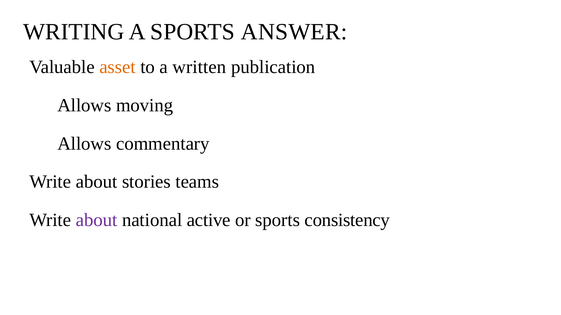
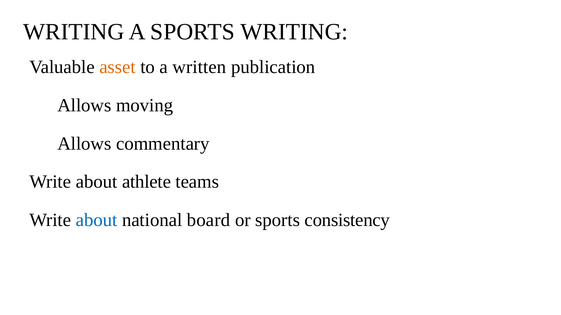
SPORTS ANSWER: ANSWER -> WRITING
stories: stories -> athlete
about at (97, 220) colour: purple -> blue
active: active -> board
